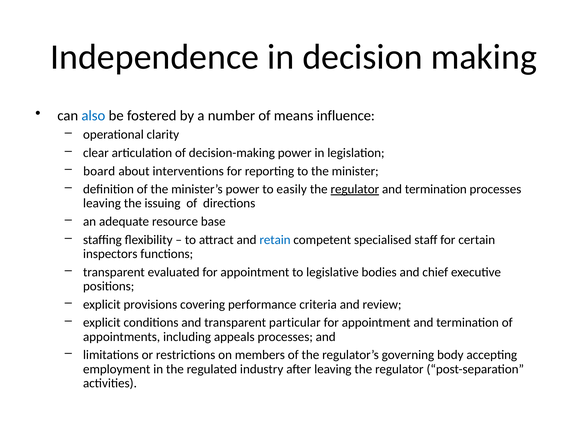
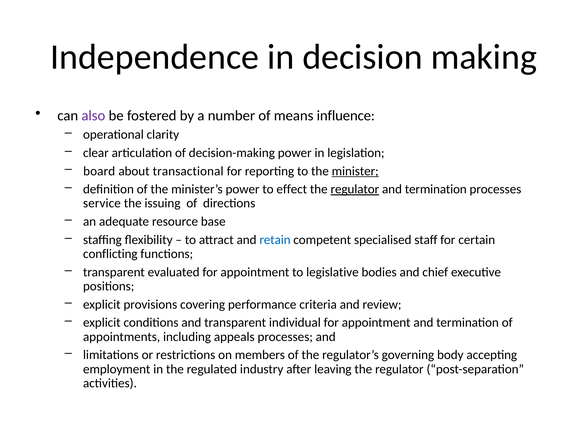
also colour: blue -> purple
interventions: interventions -> transactional
minister underline: none -> present
easily: easily -> effect
leaving at (102, 203): leaving -> service
inspectors: inspectors -> conflicting
particular: particular -> individual
